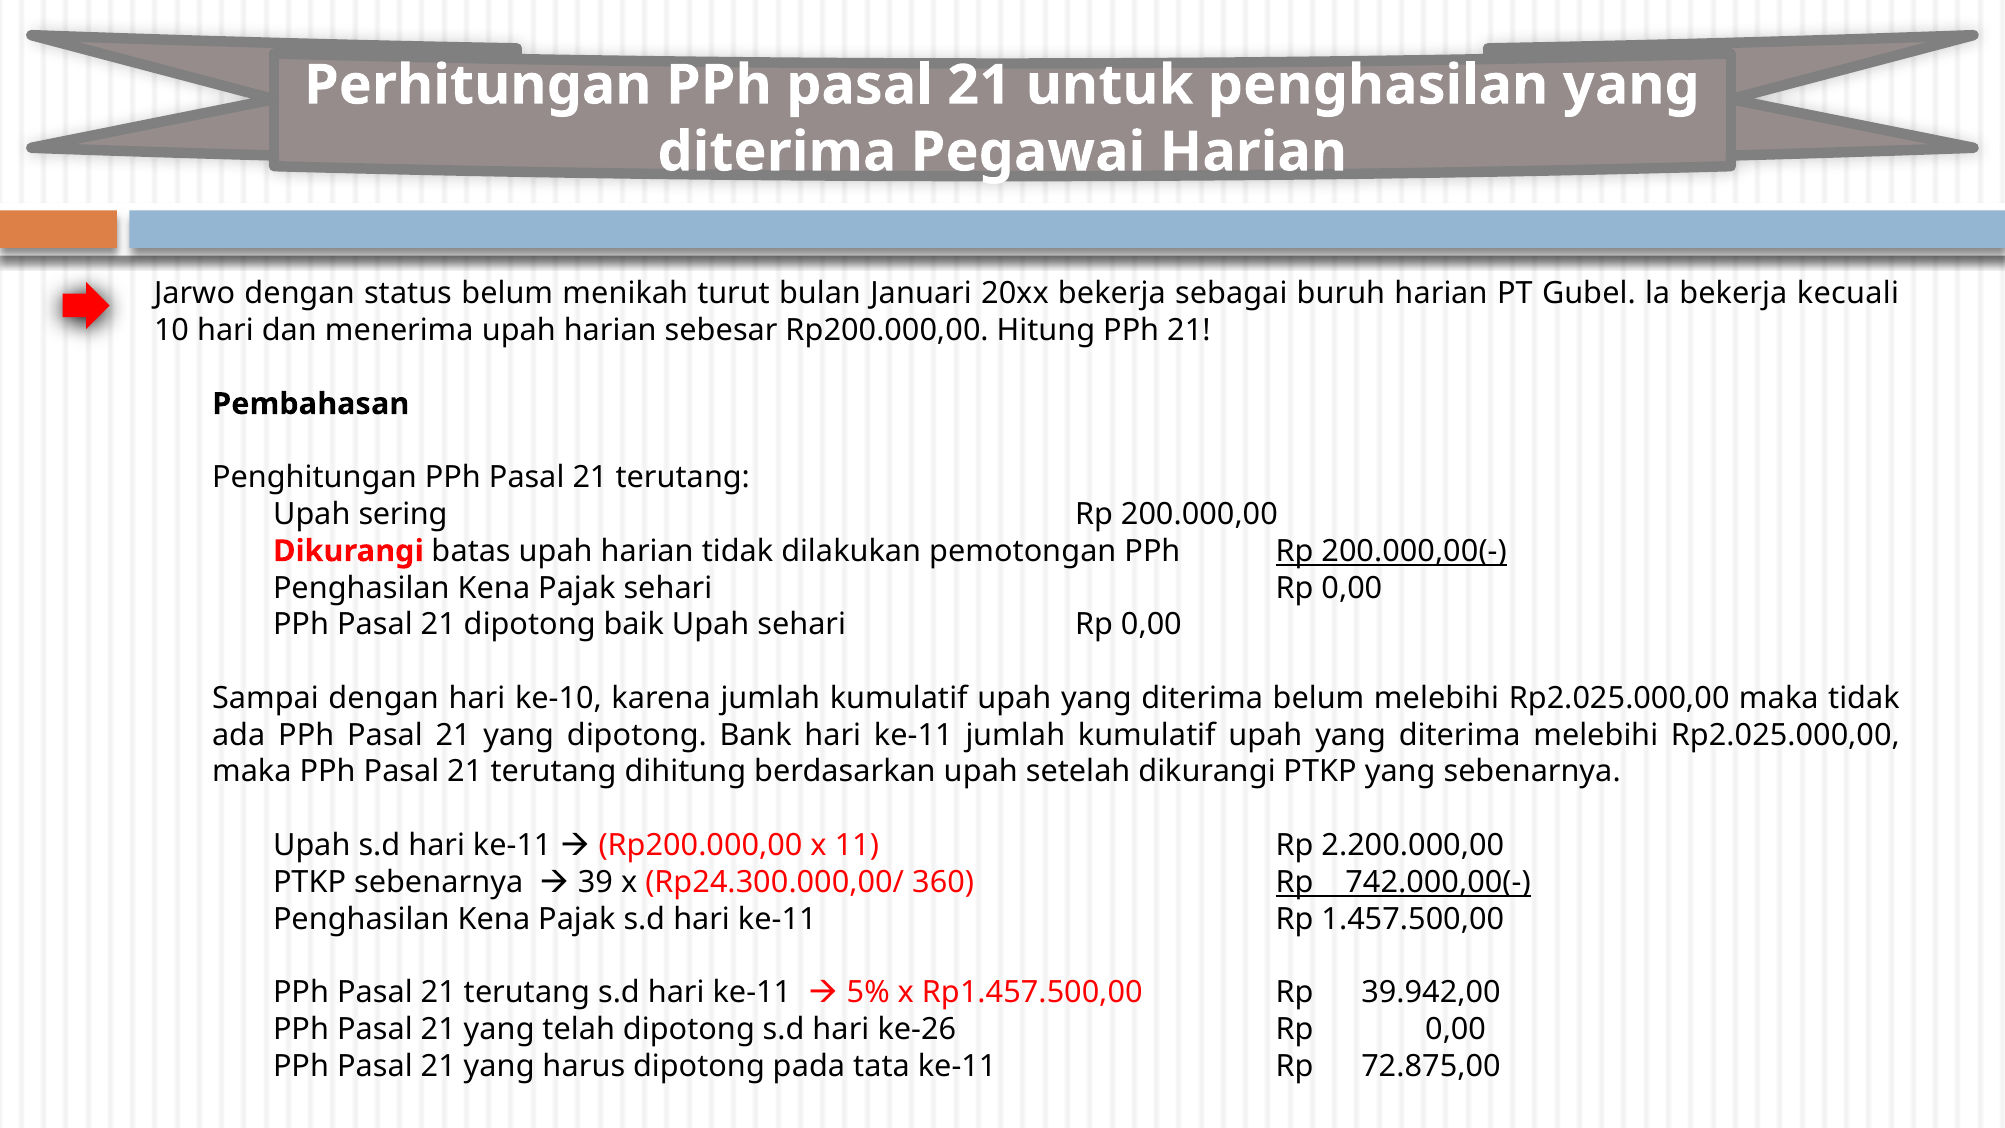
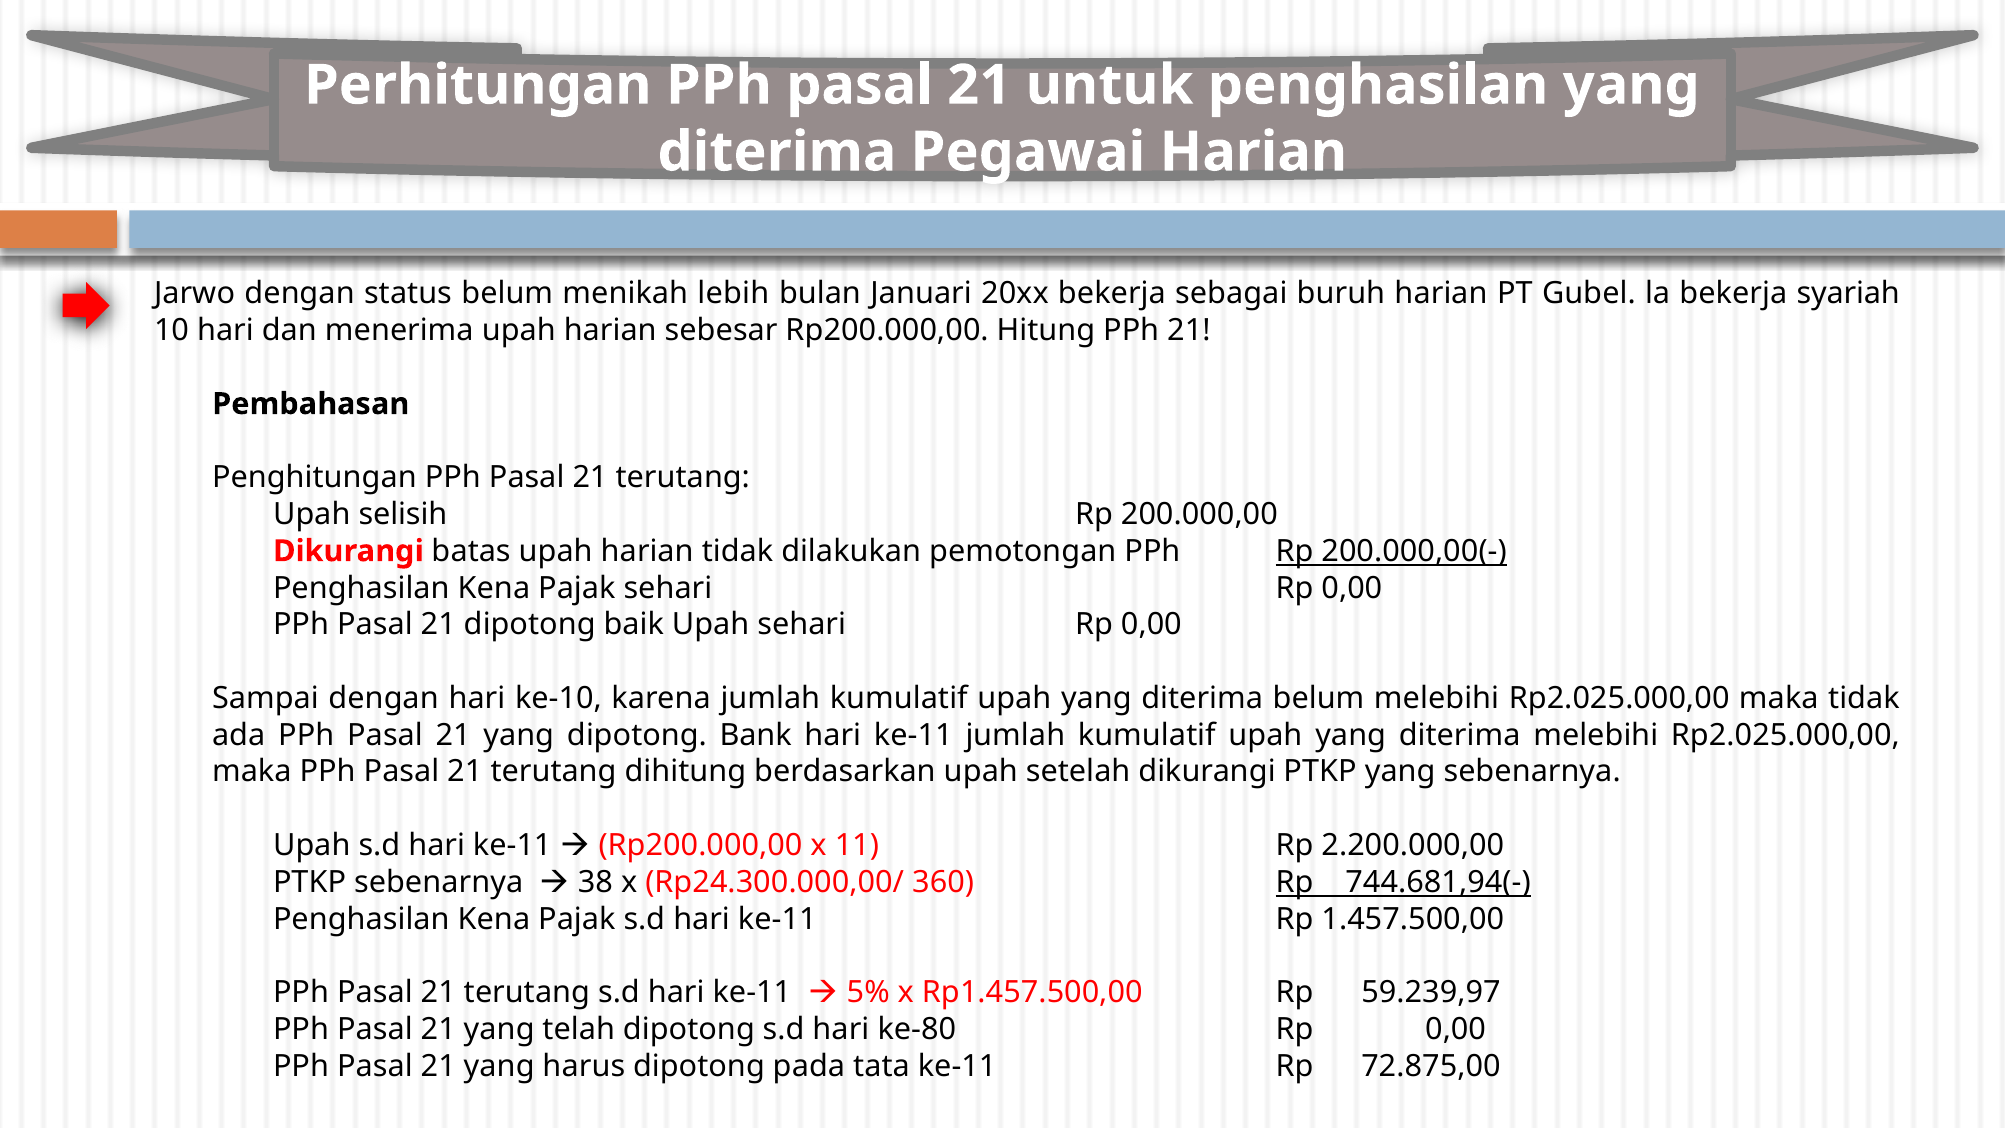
turut: turut -> lebih
kecuali: kecuali -> syariah
sering: sering -> selisih
39: 39 -> 38
742.000,00(-: 742.000,00(- -> 744.681,94(-
39.942,00: 39.942,00 -> 59.239,97
ke-26: ke-26 -> ke-80
